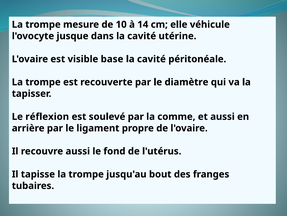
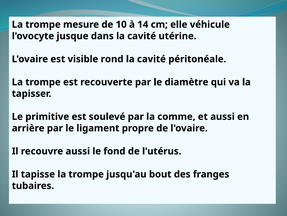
base: base -> rond
réflexion: réflexion -> primitive
